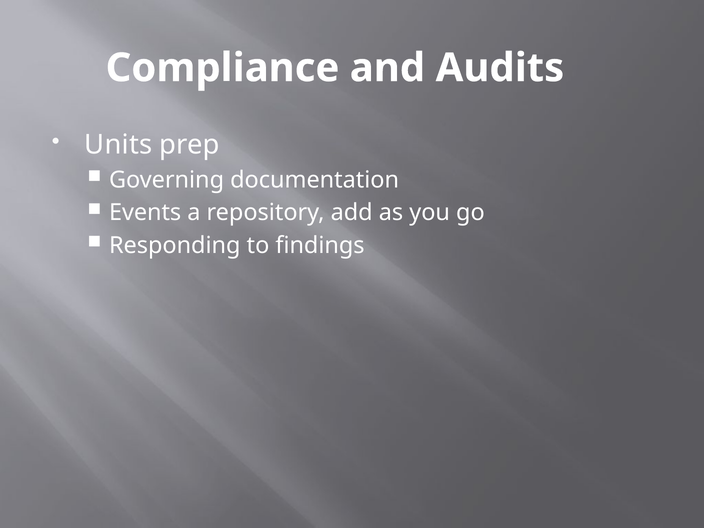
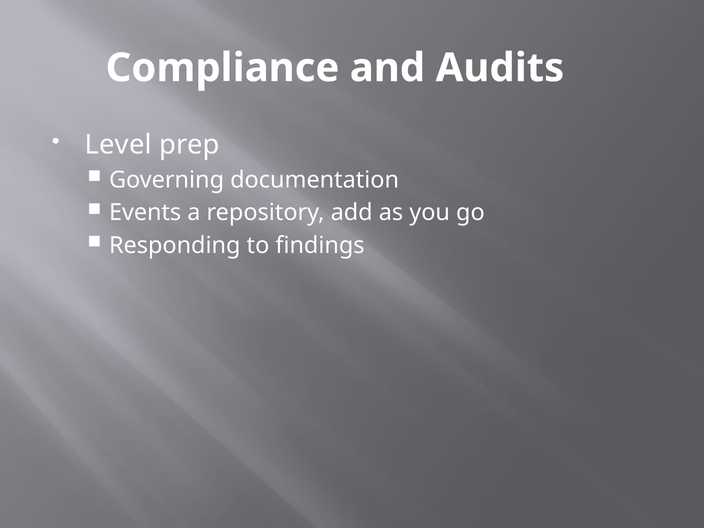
Units: Units -> Level
